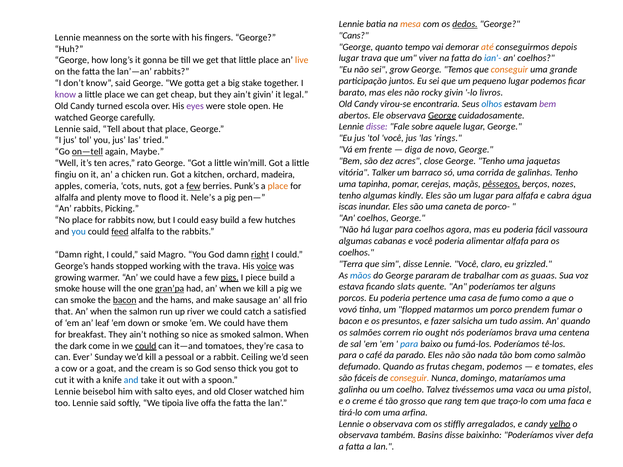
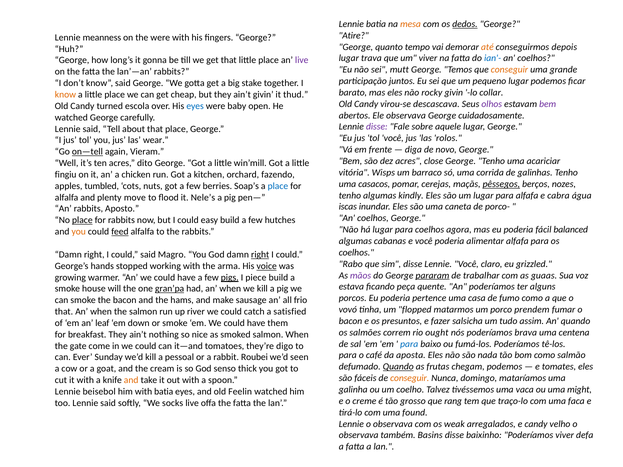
Cans: Cans -> Atire
the sorte: sorte -> were
live at (302, 60) colour: orange -> purple
grow: grow -> mutt
livros: livros -> collar
know at (65, 95) colour: purple -> orange
legal: legal -> thud
encontraria: encontraria -> descascava
olhos colour: blue -> purple
eyes at (195, 106) colour: purple -> blue
stole: stole -> baby
George at (442, 115) underline: present -> none
rings: rings -> rolos
tried: tried -> wear
Maybe: Maybe -> Vieram
jaquetas: jaquetas -> acariciar
rato: rato -> dito
Talker: Talker -> Wisps
madeira: madeira -> fazendo
tapinha: tapinha -> casacos
comeria: comeria -> tumbled
few at (193, 186) underline: present -> none
Punk’s: Punk’s -> Soap’s
place at (278, 186) colour: orange -> blue
Picking: Picking -> Aposto
place at (82, 220) underline: none -> present
vassoura: vassoura -> balanced
you at (79, 232) colour: blue -> orange
Terra: Terra -> Rabo
the trava: trava -> arma
mãos colour: blue -> purple
pararam underline: none -> present
slats: slats -> peça
bacon at (125, 300) underline: present -> none
dark: dark -> gate
could at (146, 346) underline: present -> none
they’re casa: casa -> digo
parado: parado -> aposta
Ceiling: Ceiling -> Roubei
Quando at (398, 367) underline: none -> present
and at (131, 380) colour: blue -> orange
pistol: pistol -> might
with salto: salto -> batia
Closer: Closer -> Feelin
tipoia: tipoia -> socks
arfina: arfina -> found
stiffly: stiffly -> weak
velho underline: present -> none
